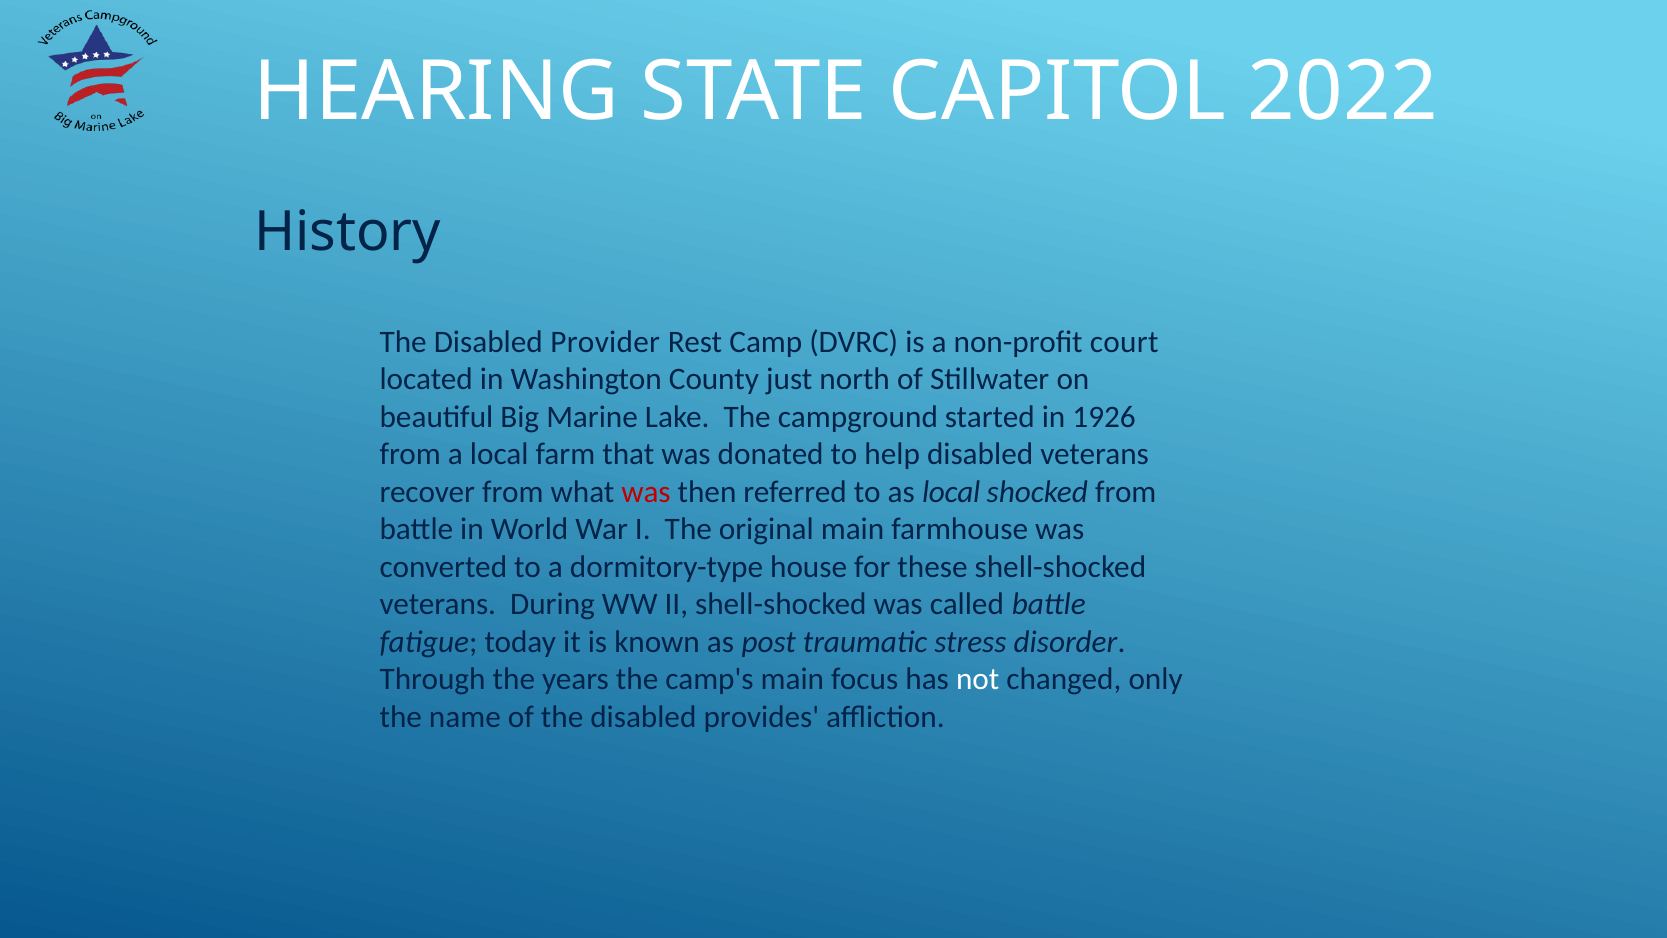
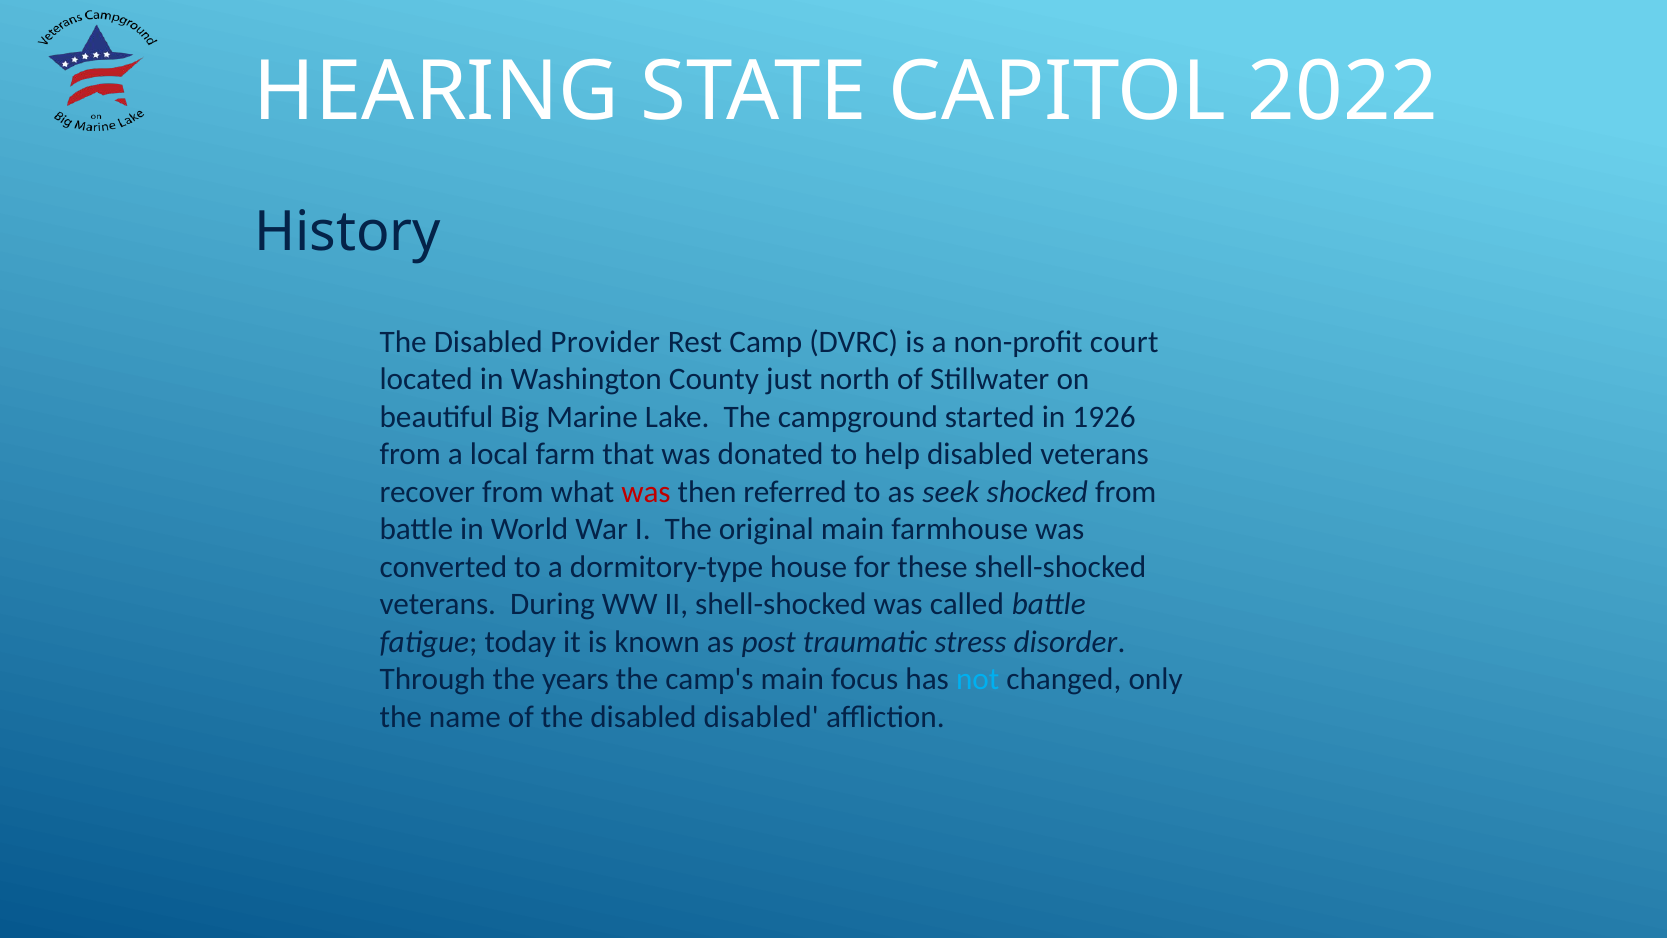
as local: local -> seek
not colour: white -> light blue
disabled provides: provides -> disabled
